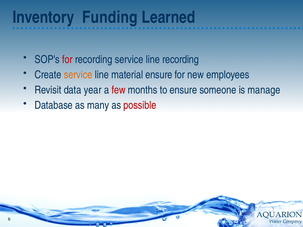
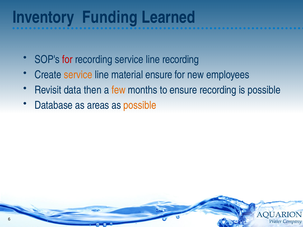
year: year -> then
few colour: red -> orange
ensure someone: someone -> recording
is manage: manage -> possible
many: many -> areas
possible at (140, 105) colour: red -> orange
